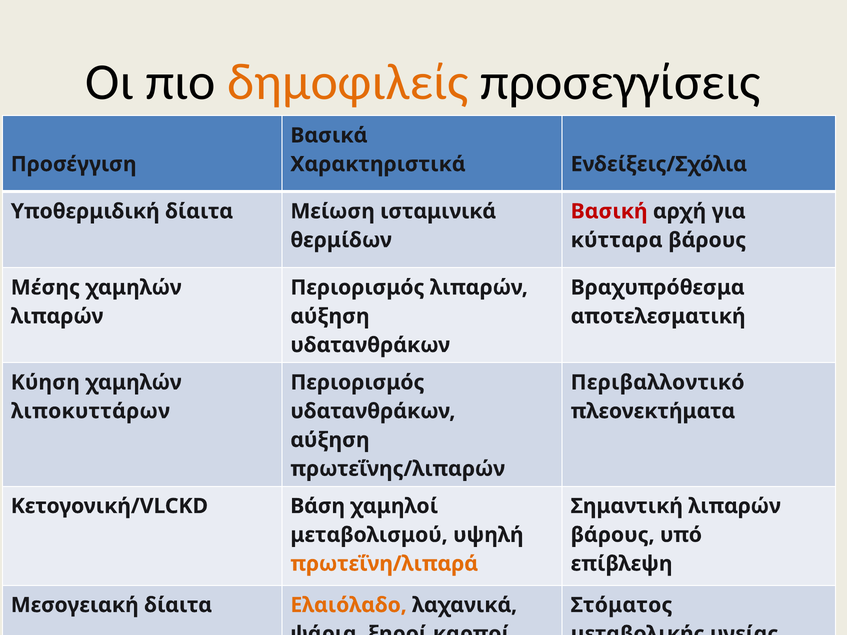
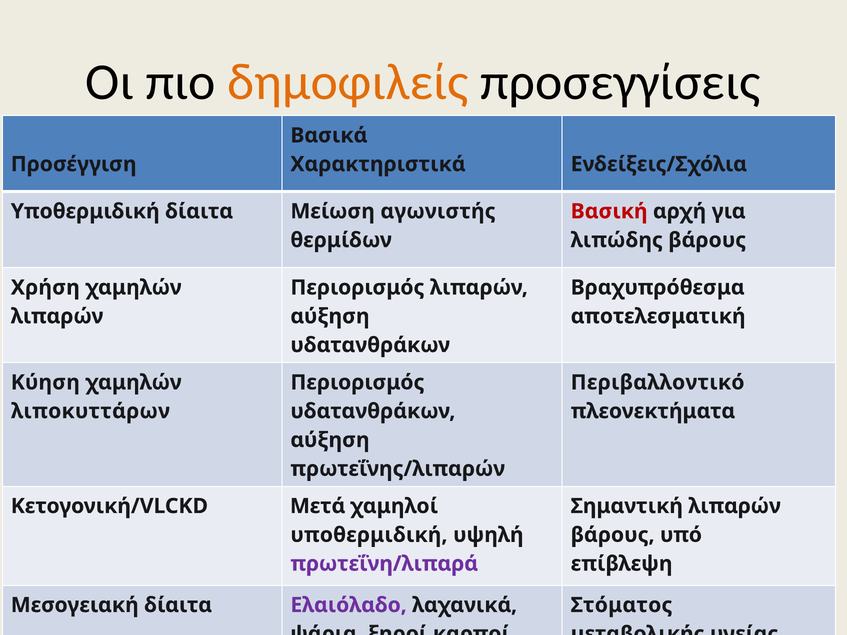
ισταμινικά: ισταμινικά -> αγωνιστής
κύτταρα: κύτταρα -> λιπώδης
Μέσης: Μέσης -> Χρήση
Βάση: Βάση -> Μετά
μεταβολισμού at (369, 535): μεταβολισμού -> υποθερμιδική
πρωτεΐνη/λιπαρά colour: orange -> purple
Ελαιόλαδο colour: orange -> purple
